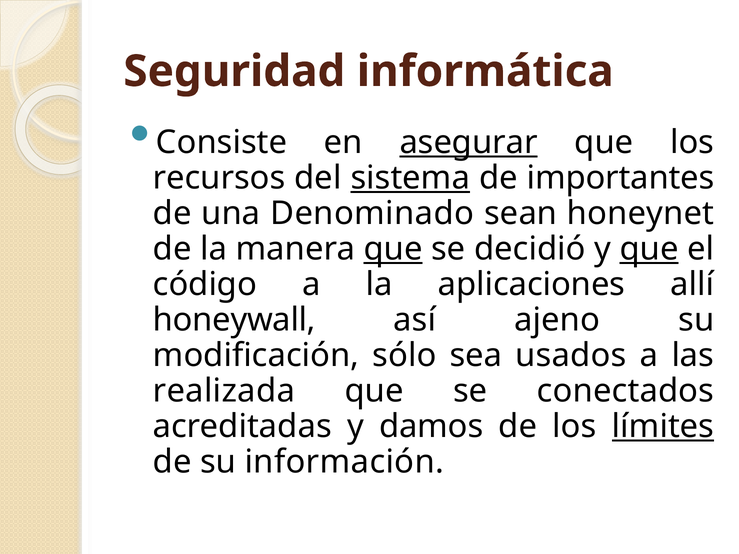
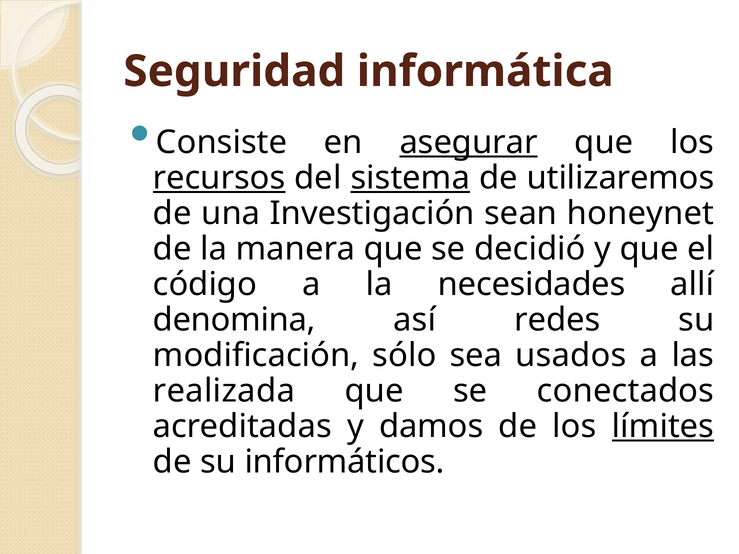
recursos underline: none -> present
importantes: importantes -> utilizaremos
Denominado: Denominado -> Investigación
que at (393, 249) underline: present -> none
que at (649, 249) underline: present -> none
aplicaciones: aplicaciones -> necesidades
honeywall: honeywall -> denomina
ajeno: ajeno -> redes
información: información -> informáticos
